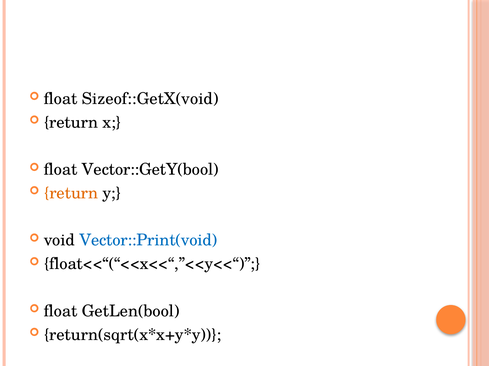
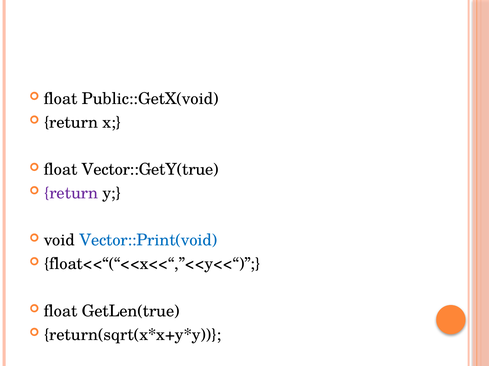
Sizeof::GetX(void: Sizeof::GetX(void -> Public::GetX(void
Vector::GetY(bool: Vector::GetY(bool -> Vector::GetY(true
return at (71, 193) colour: orange -> purple
GetLen(bool: GetLen(bool -> GetLen(true
